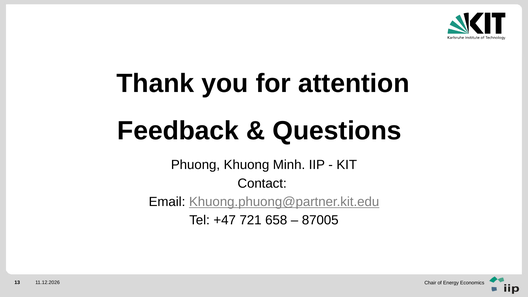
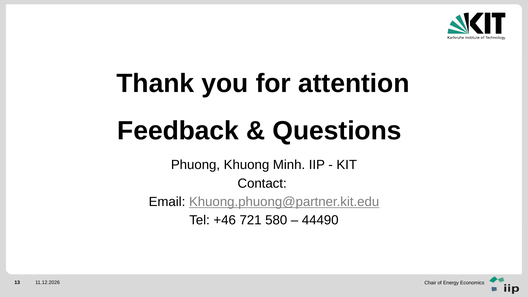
+47: +47 -> +46
658: 658 -> 580
87005: 87005 -> 44490
